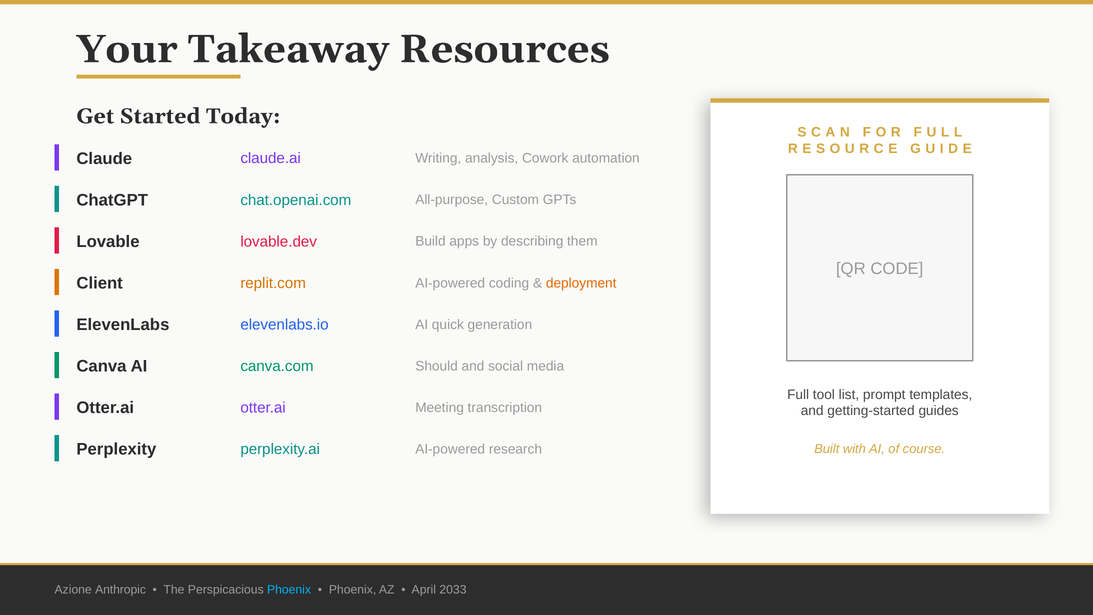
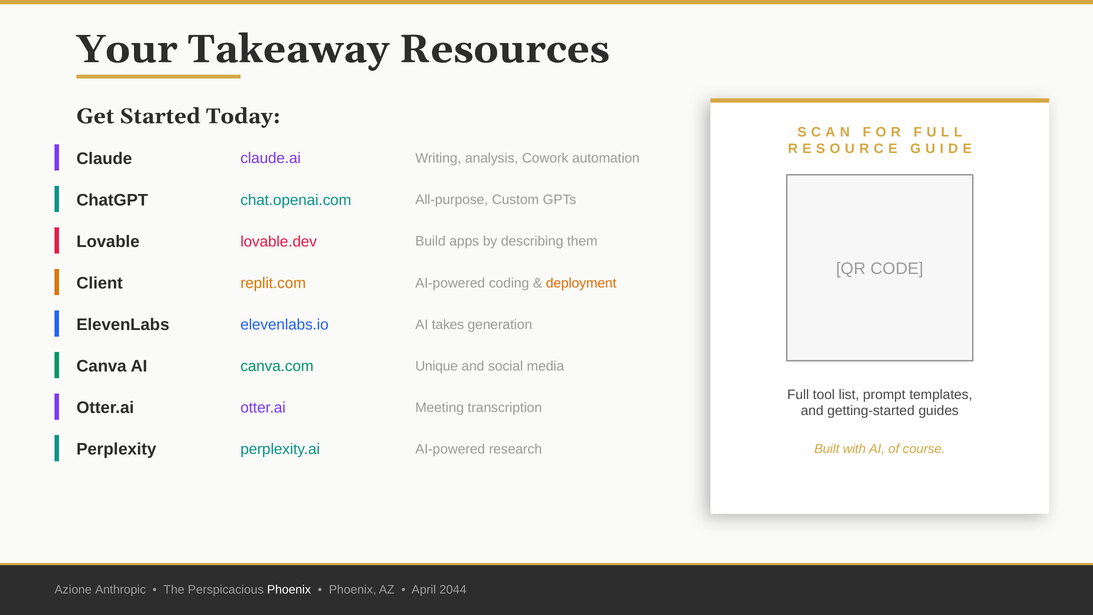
quick: quick -> takes
Should: Should -> Unique
Phoenix at (289, 590) colour: light blue -> white
2033: 2033 -> 2044
